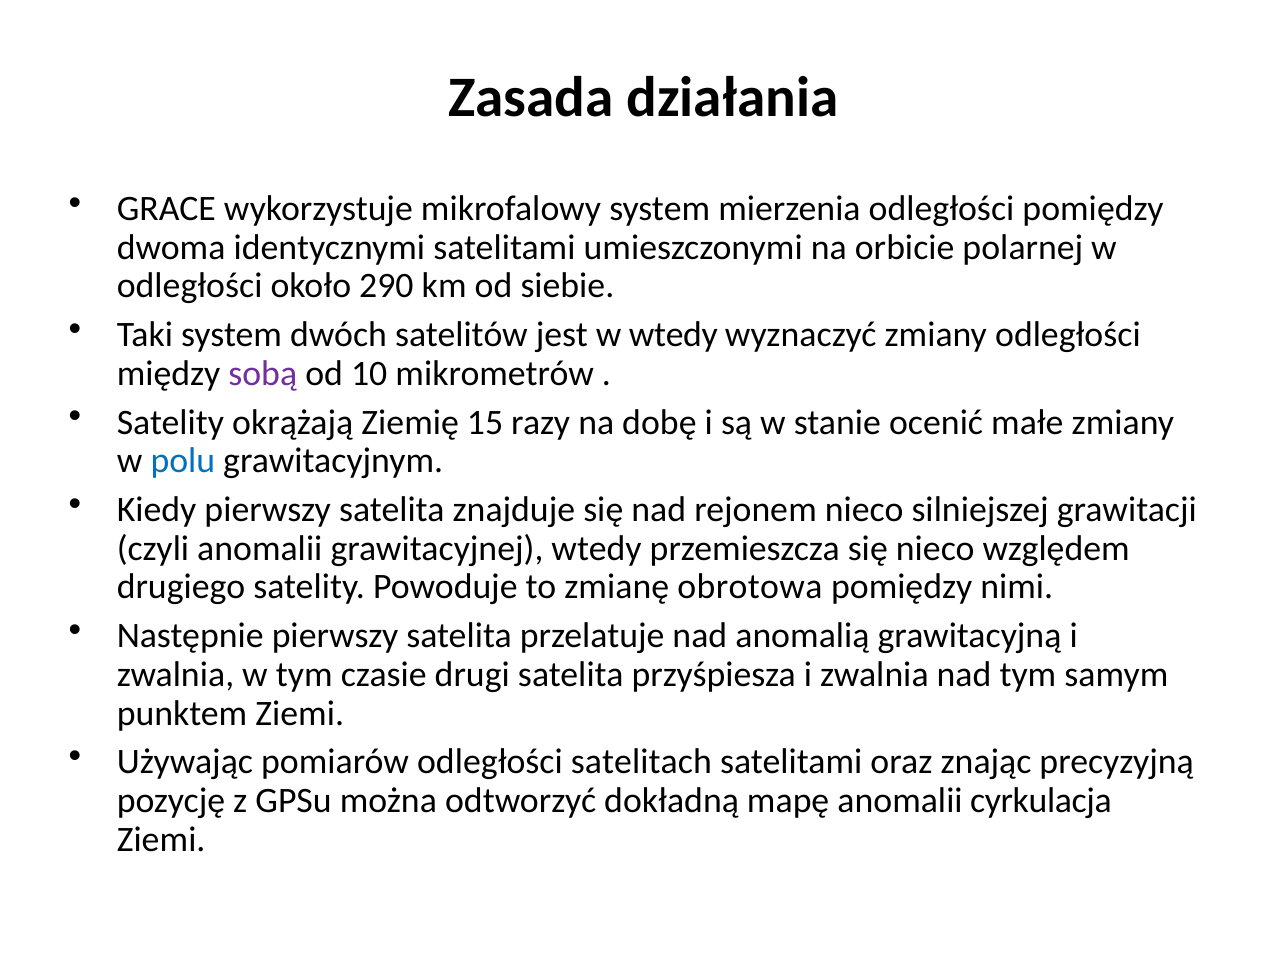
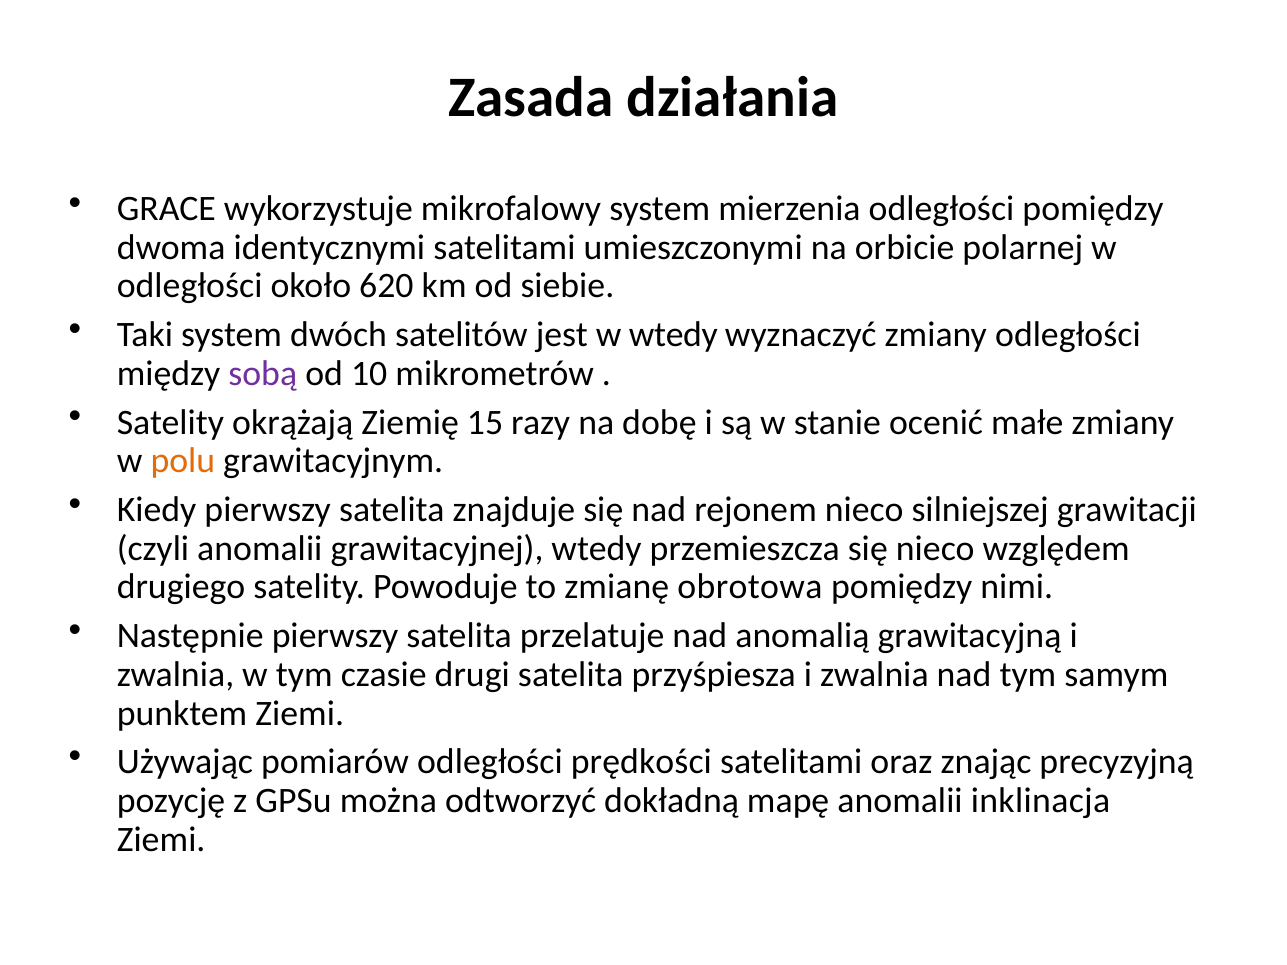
290: 290 -> 620
polu colour: blue -> orange
satelitach: satelitach -> prędkości
cyrkulacja: cyrkulacja -> inklinacja
